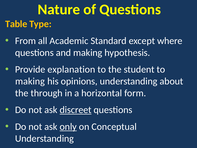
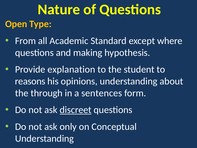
Table: Table -> Open
making at (30, 81): making -> reasons
horizontal: horizontal -> sentences
only underline: present -> none
